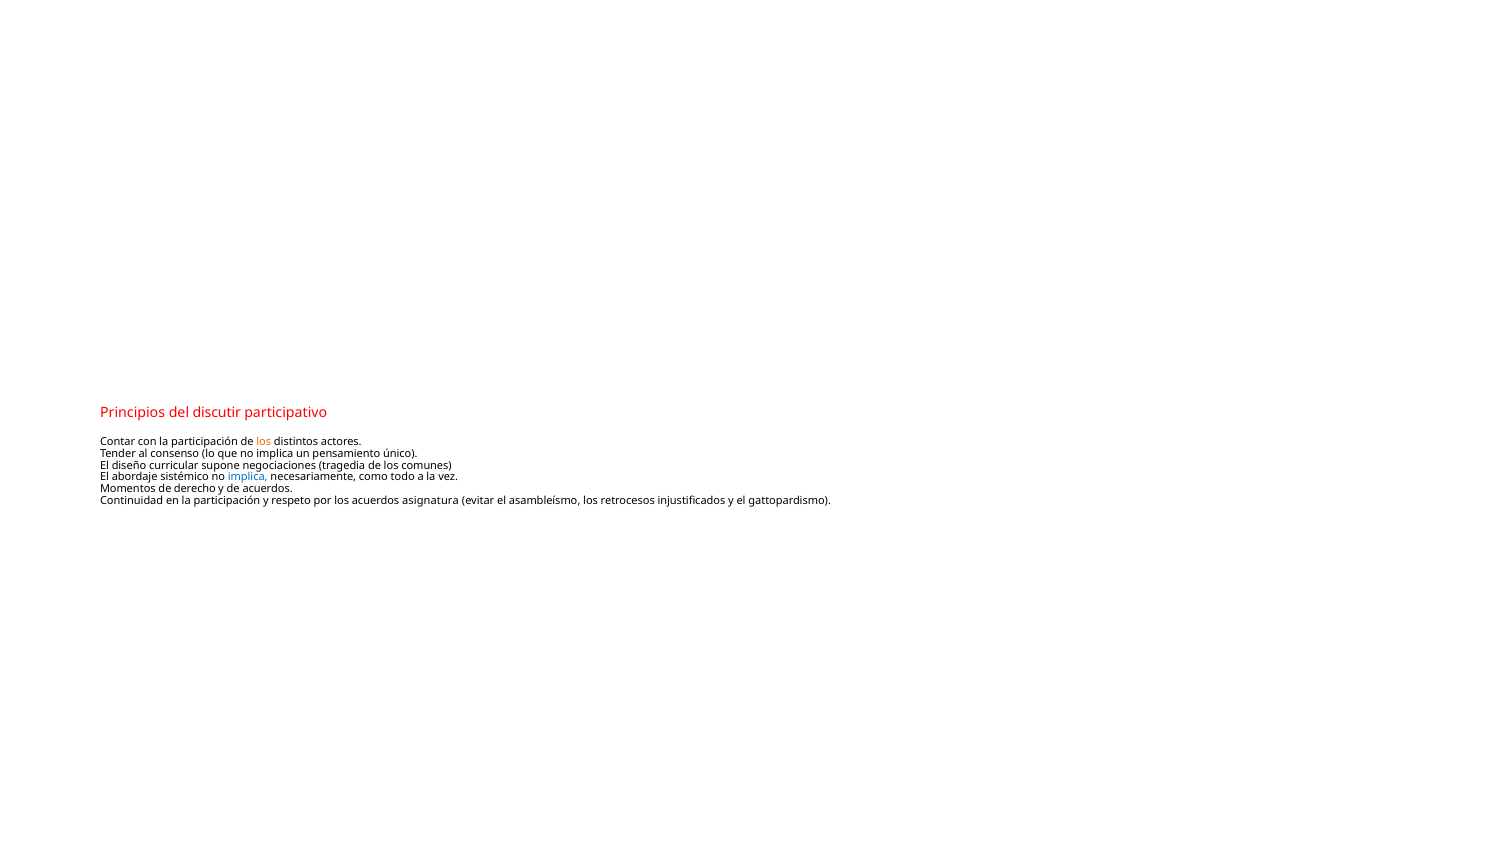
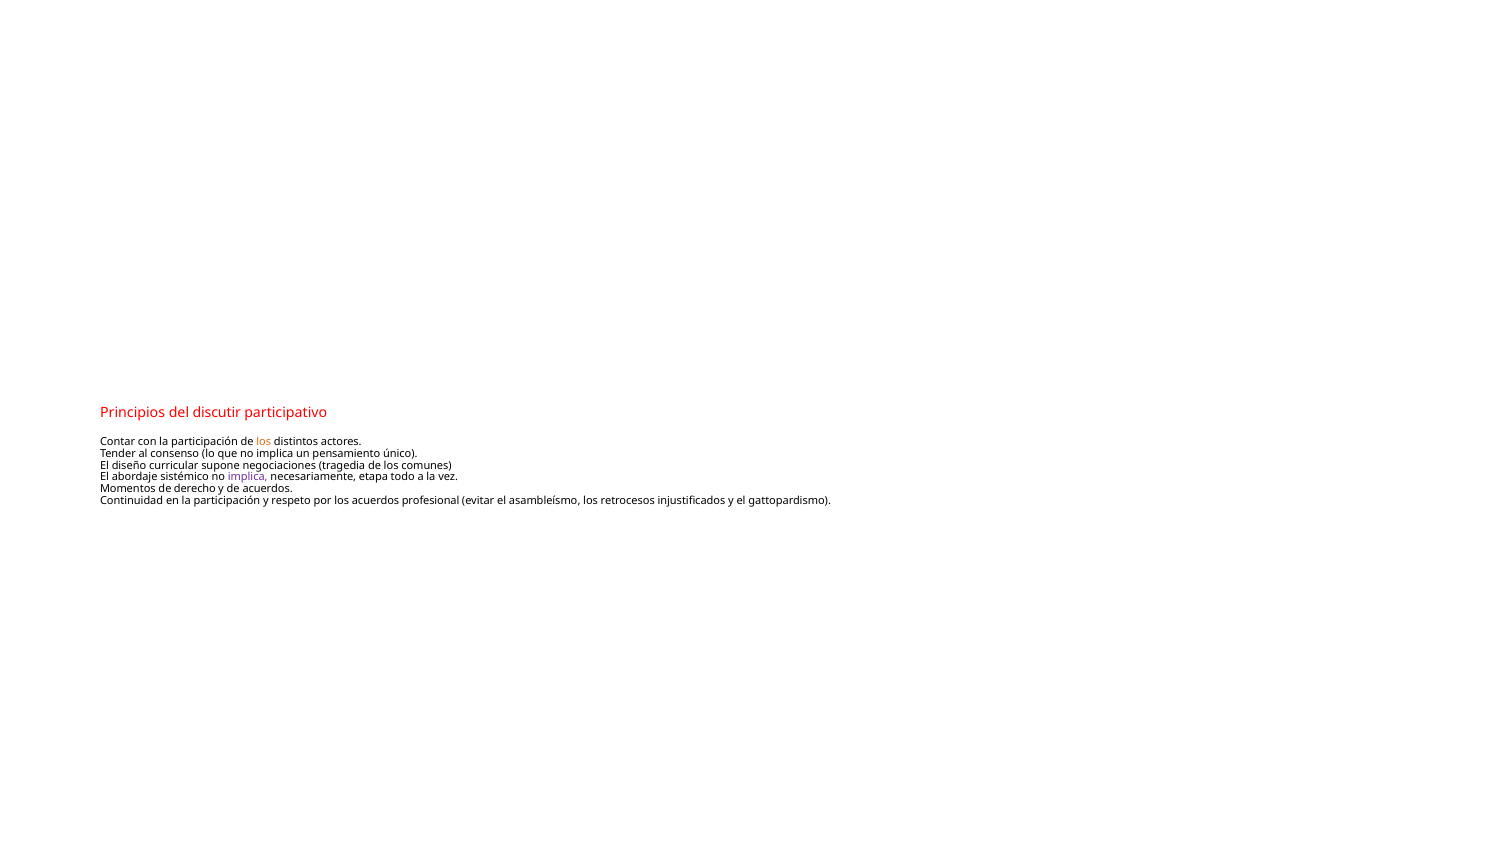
implica at (248, 478) colour: blue -> purple
como: como -> etapa
asignatura: asignatura -> profesional
